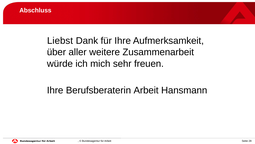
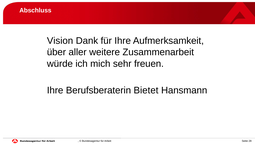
Liebst: Liebst -> Vision
Berufsberaterin Arbeit: Arbeit -> Bietet
